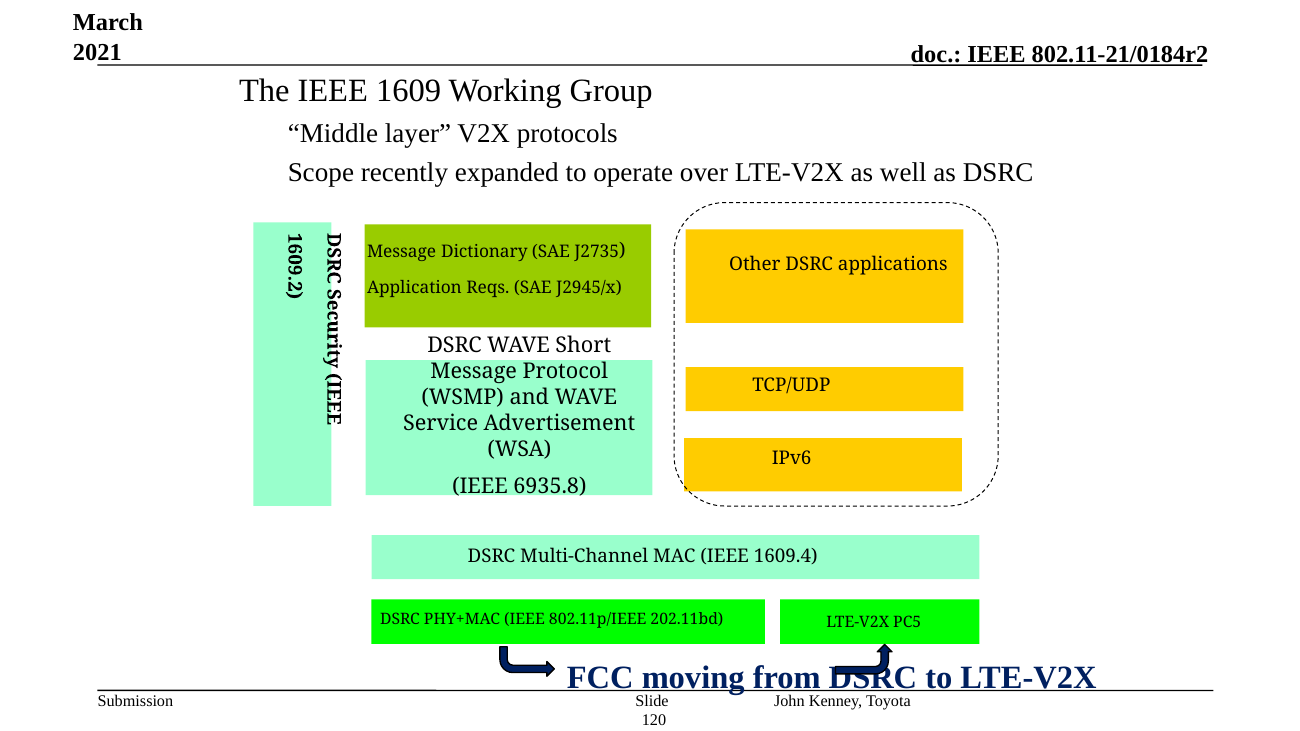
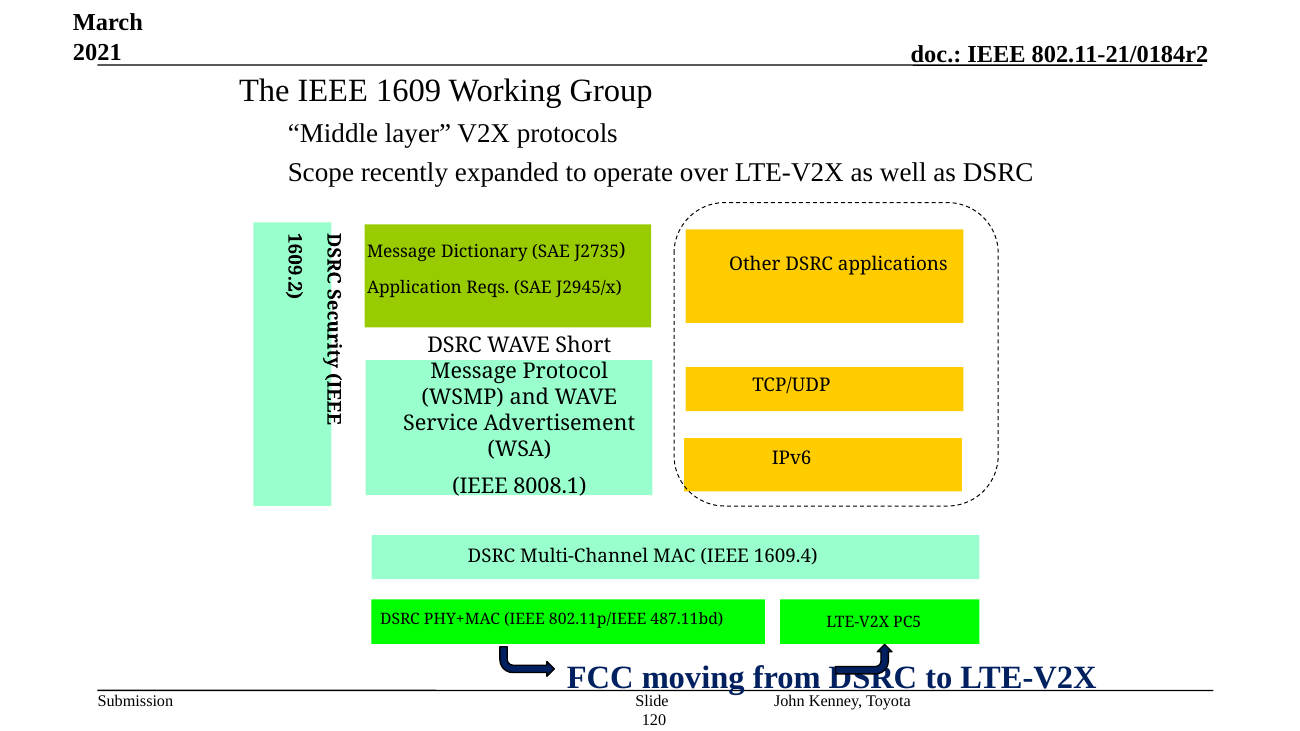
6935.8: 6935.8 -> 8008.1
202.11bd: 202.11bd -> 487.11bd
